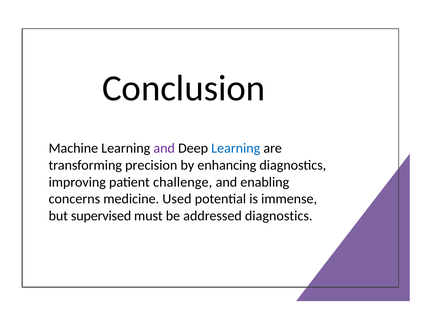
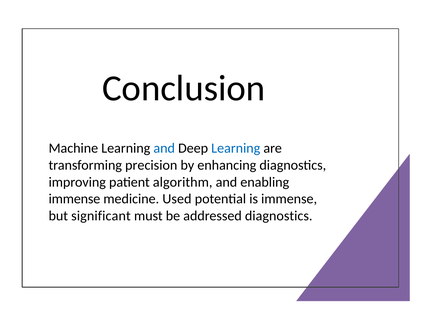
and at (164, 148) colour: purple -> blue
challenge: challenge -> algorithm
concerns at (74, 199): concerns -> immense
supervised: supervised -> significant
